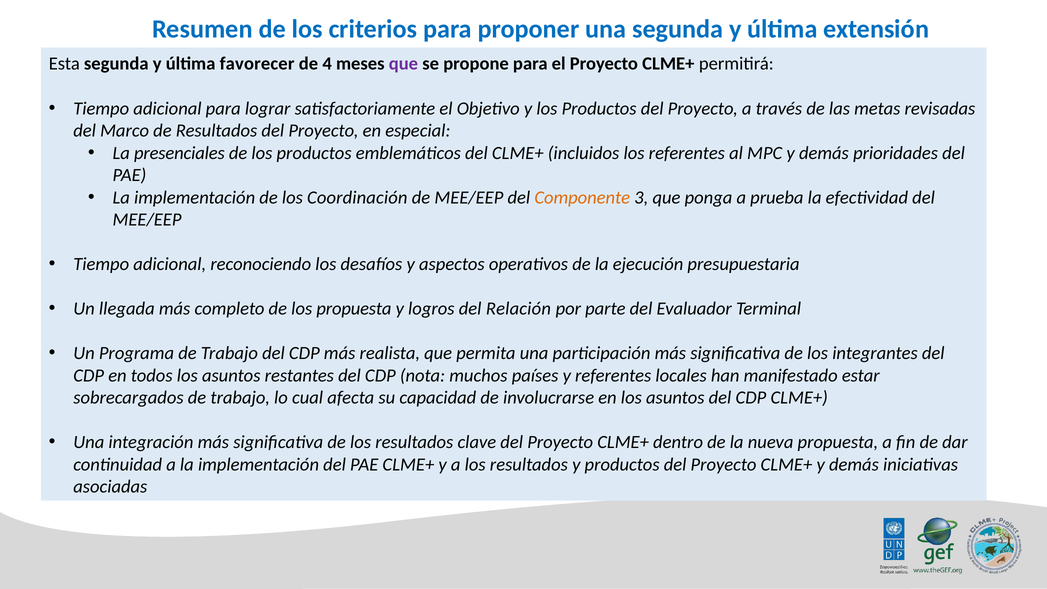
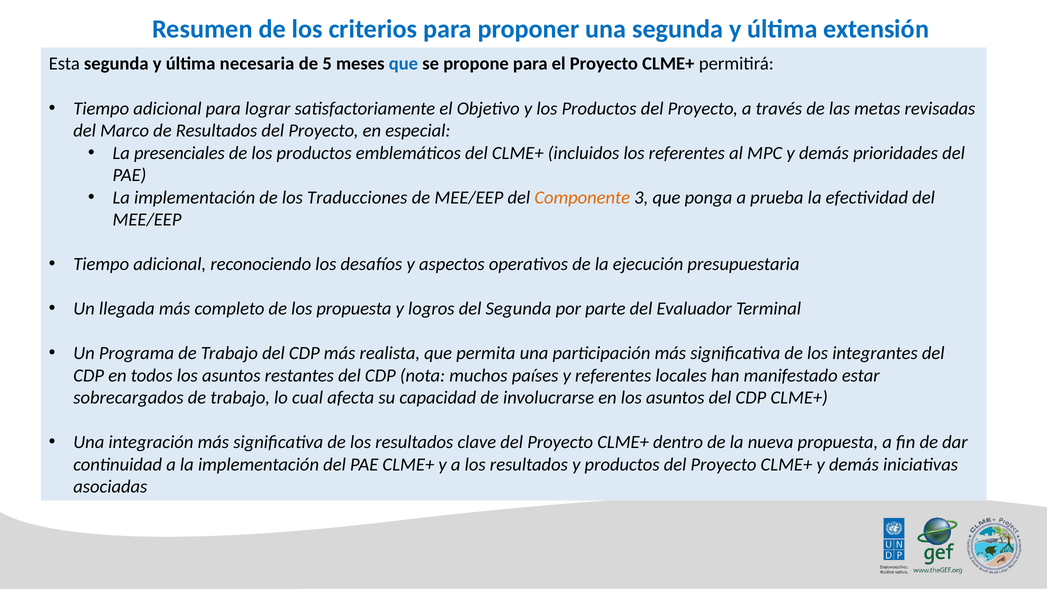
favorecer: favorecer -> necesaria
4: 4 -> 5
que at (403, 64) colour: purple -> blue
Coordinación: Coordinación -> Traducciones
del Relación: Relación -> Segunda
